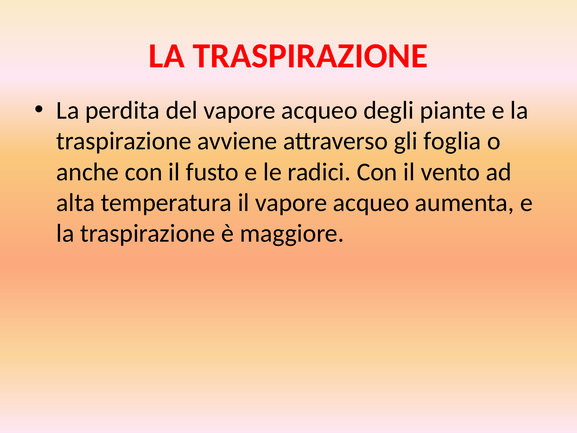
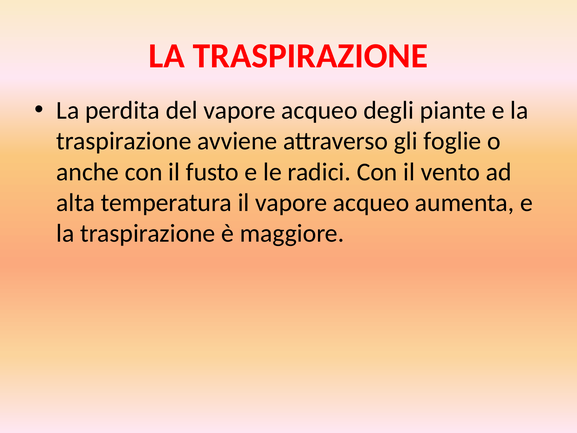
foglia: foglia -> foglie
